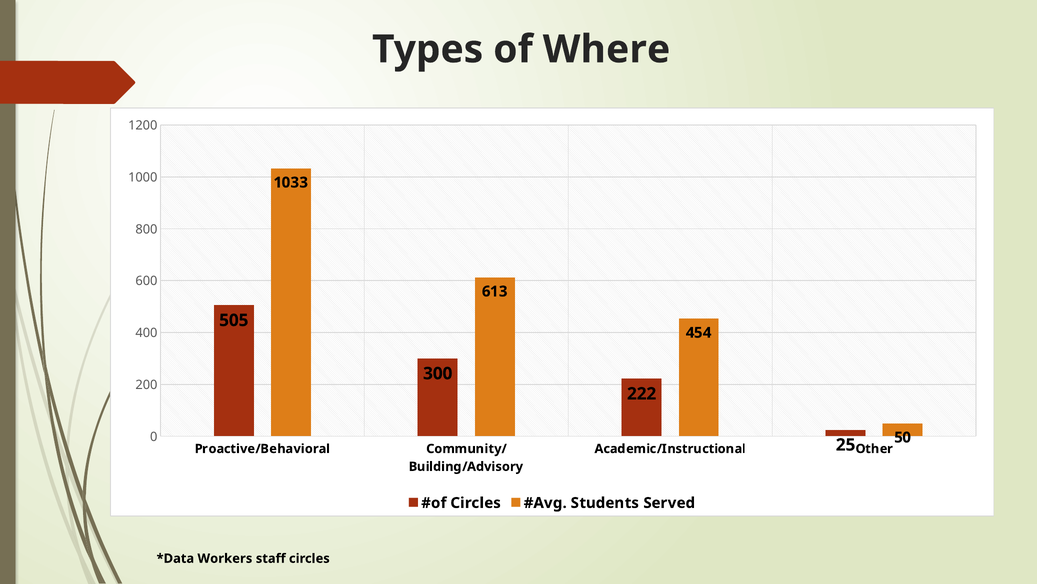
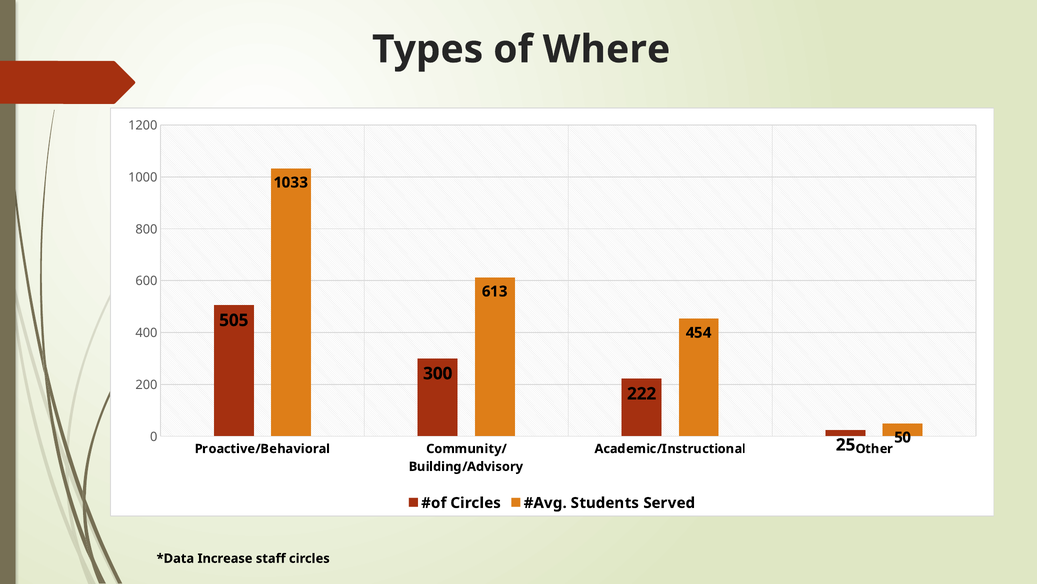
Workers: Workers -> Increase
